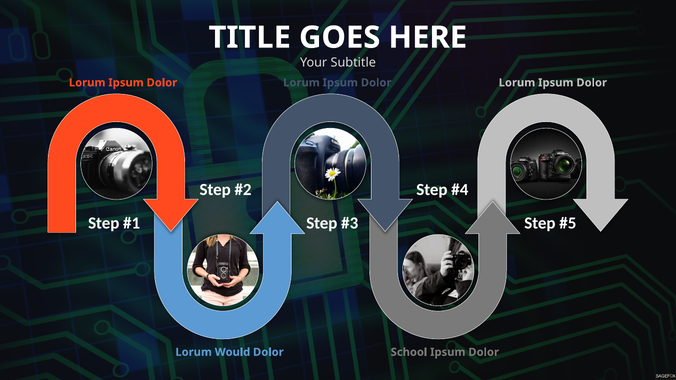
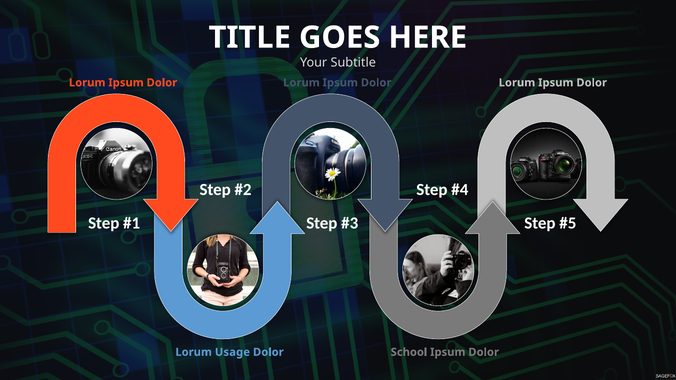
Would: Would -> Usage
